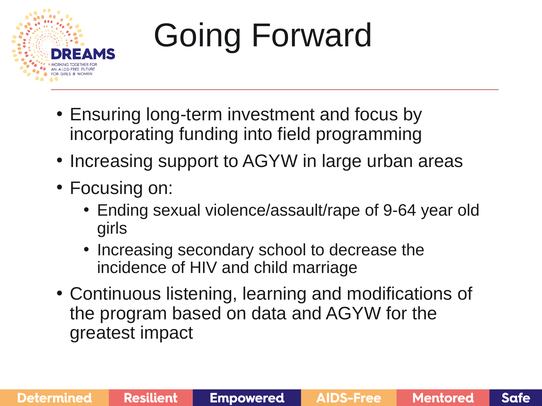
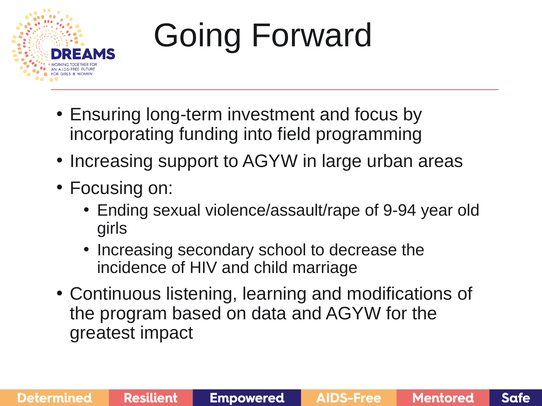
9-64: 9-64 -> 9-94
